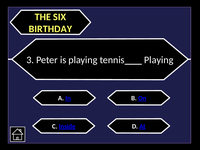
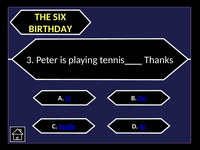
Playing at (159, 60): Playing -> Thanks
